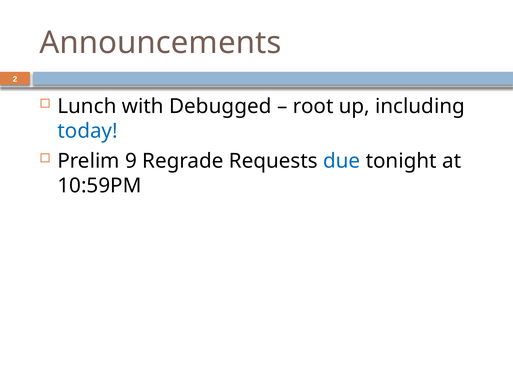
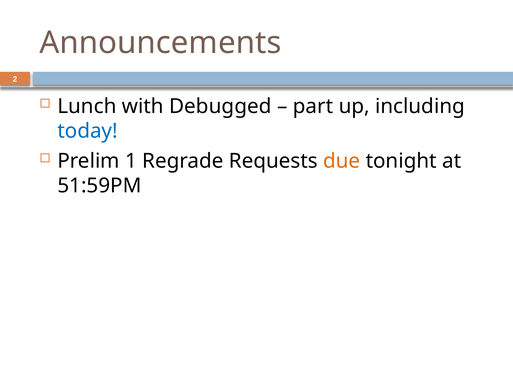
root: root -> part
9: 9 -> 1
due colour: blue -> orange
10:59PM: 10:59PM -> 51:59PM
